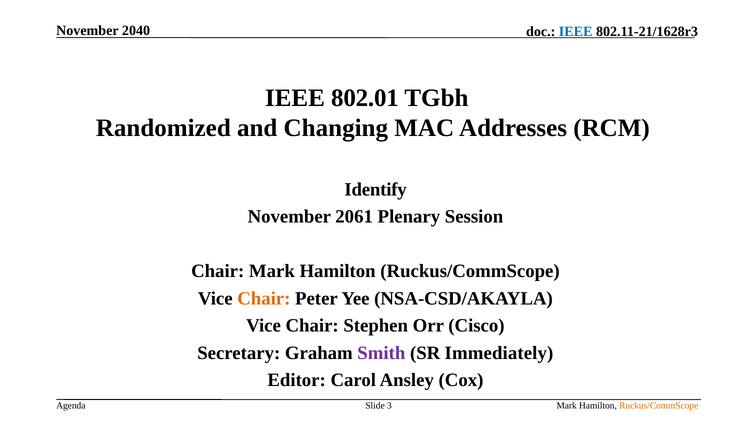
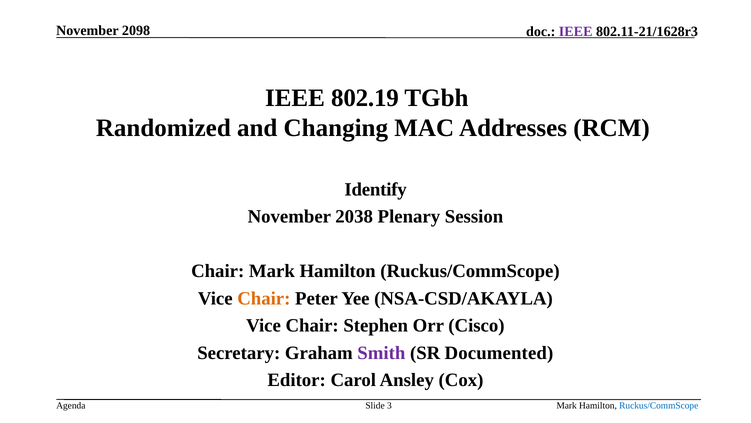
2040: 2040 -> 2098
IEEE at (576, 31) colour: blue -> purple
802.01: 802.01 -> 802.19
2061: 2061 -> 2038
Immediately: Immediately -> Documented
Ruckus/CommScope at (659, 405) colour: orange -> blue
